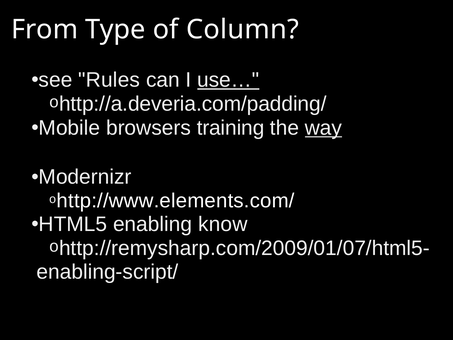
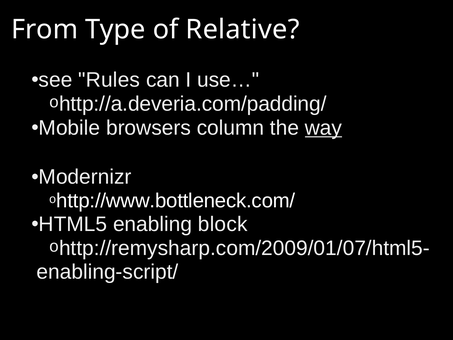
Column: Column -> Relative
use… underline: present -> none
training: training -> column
http://www.elements.com/: http://www.elements.com/ -> http://www.bottleneck.com/
know: know -> block
